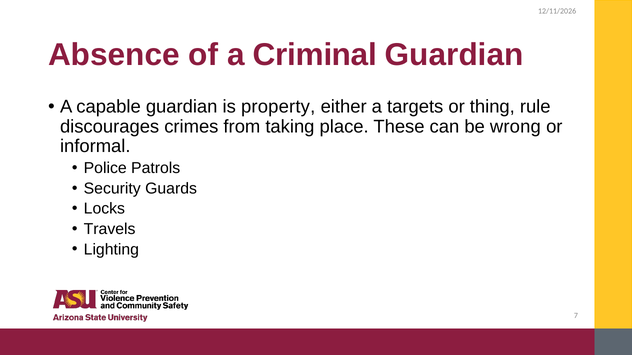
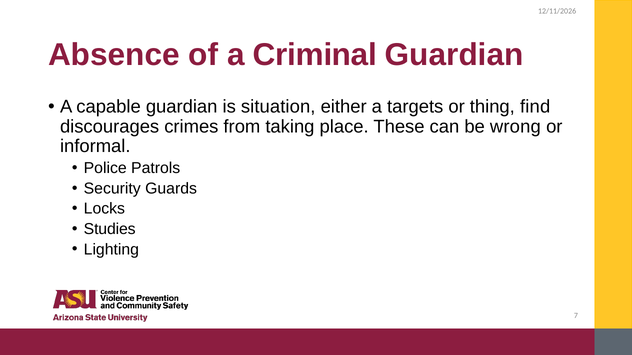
property: property -> situation
rule: rule -> find
Travels: Travels -> Studies
